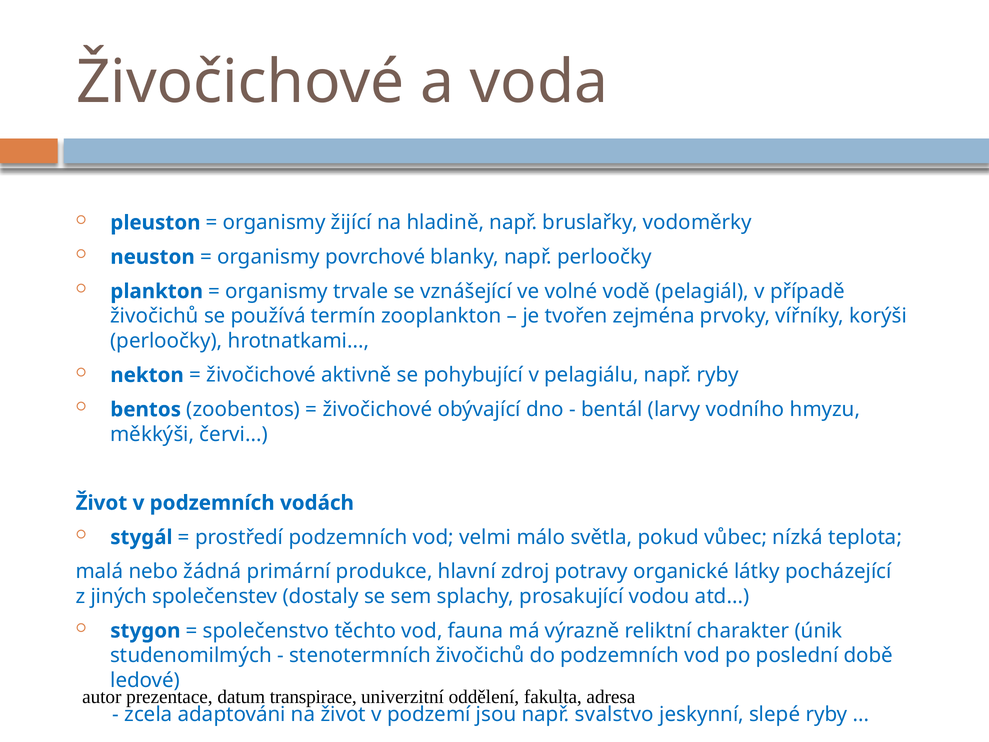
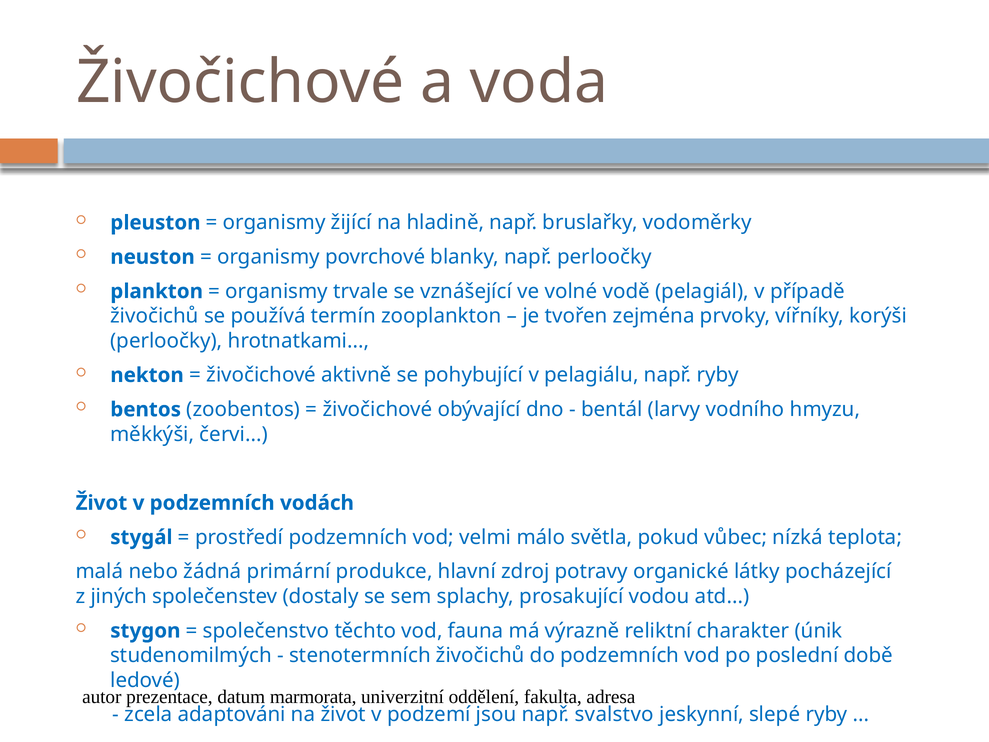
transpirace: transpirace -> marmorata
